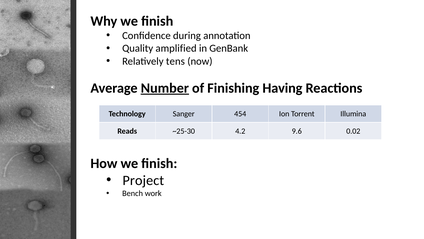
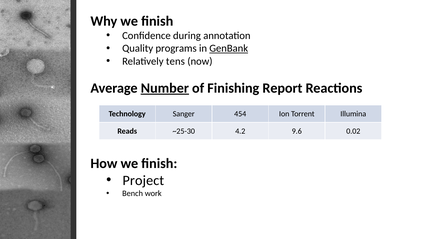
amplified: amplified -> programs
GenBank underline: none -> present
Having: Having -> Report
